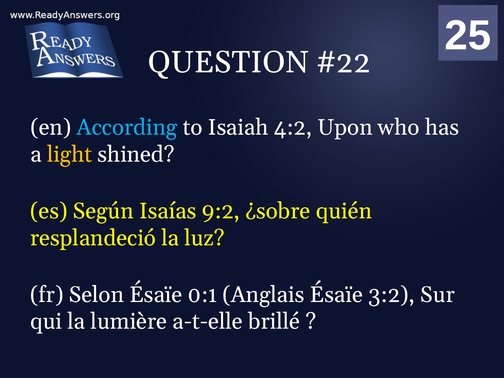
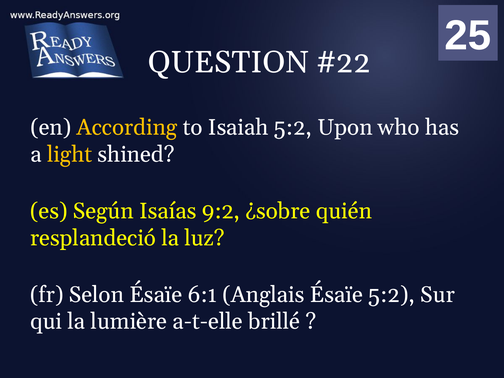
According colour: light blue -> yellow
Isaiah 4:2: 4:2 -> 5:2
0:1: 0:1 -> 6:1
Ésaïe 3:2: 3:2 -> 5:2
